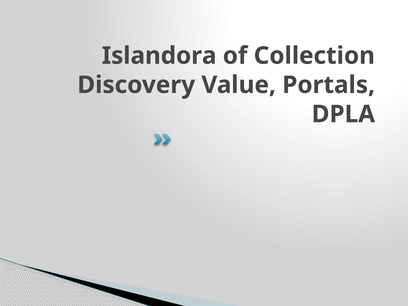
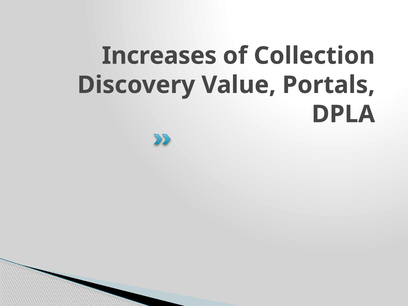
Islandora: Islandora -> Increases
